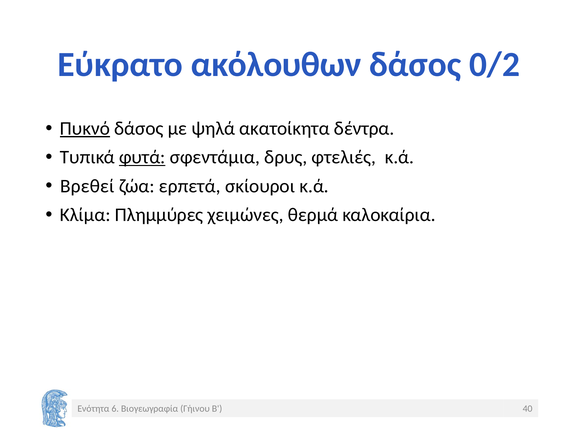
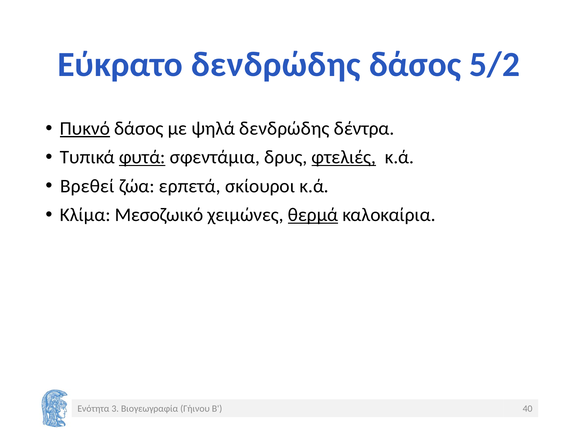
Εύκρατο ακόλουθων: ακόλουθων -> δενδρώδης
0/2: 0/2 -> 5/2
ψηλά ακατοίκητα: ακατοίκητα -> δενδρώδης
φτελιές underline: none -> present
Πλημμύρες: Πλημμύρες -> Μεσοζωικό
θερμά underline: none -> present
6: 6 -> 3
